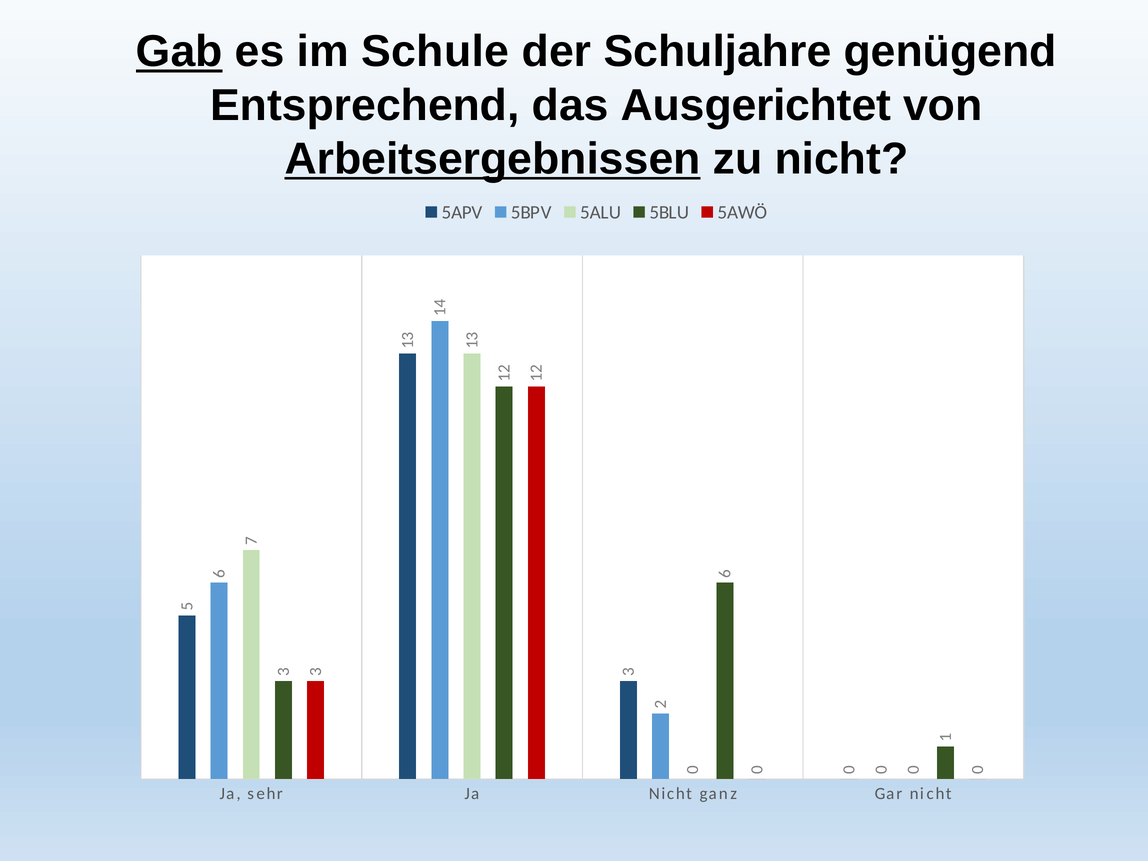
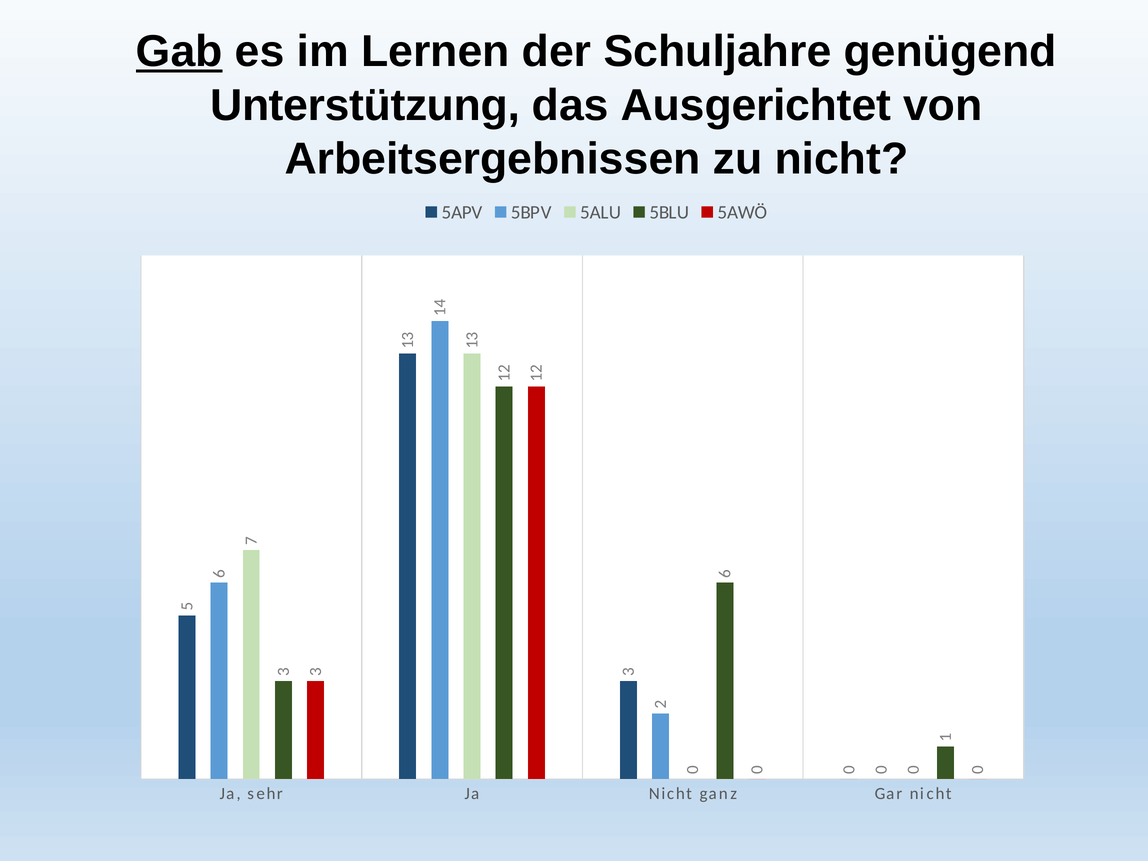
Schule: Schule -> Lernen
Entsprechend: Entsprechend -> Unterstützung
Arbeitsergebnissen underline: present -> none
